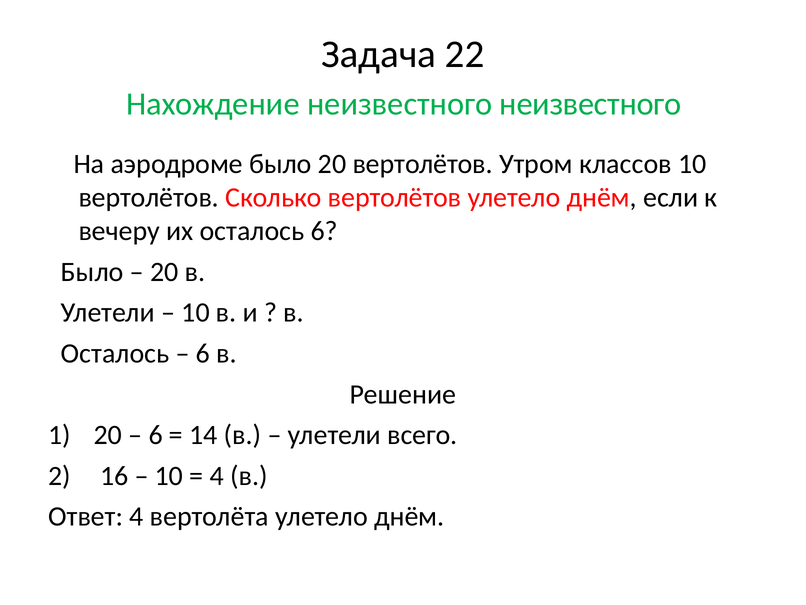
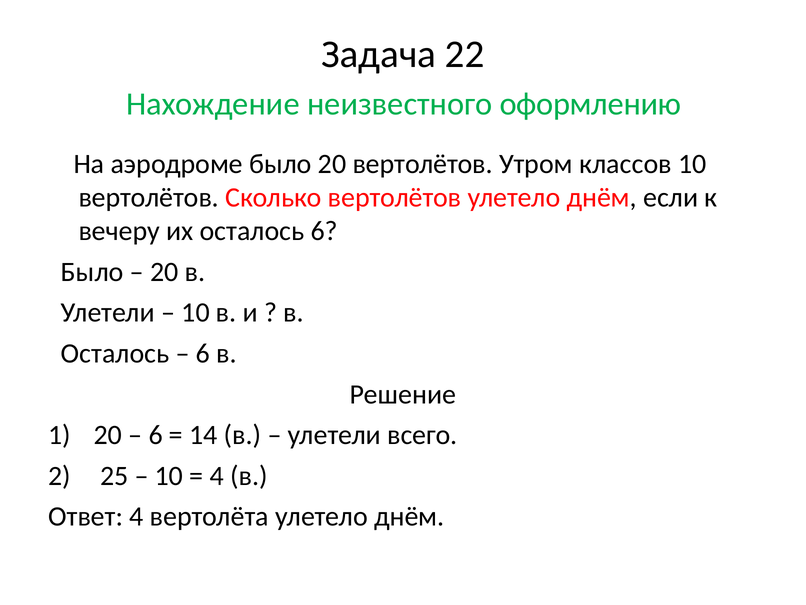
неизвестного неизвестного: неизвестного -> оформлению
16: 16 -> 25
